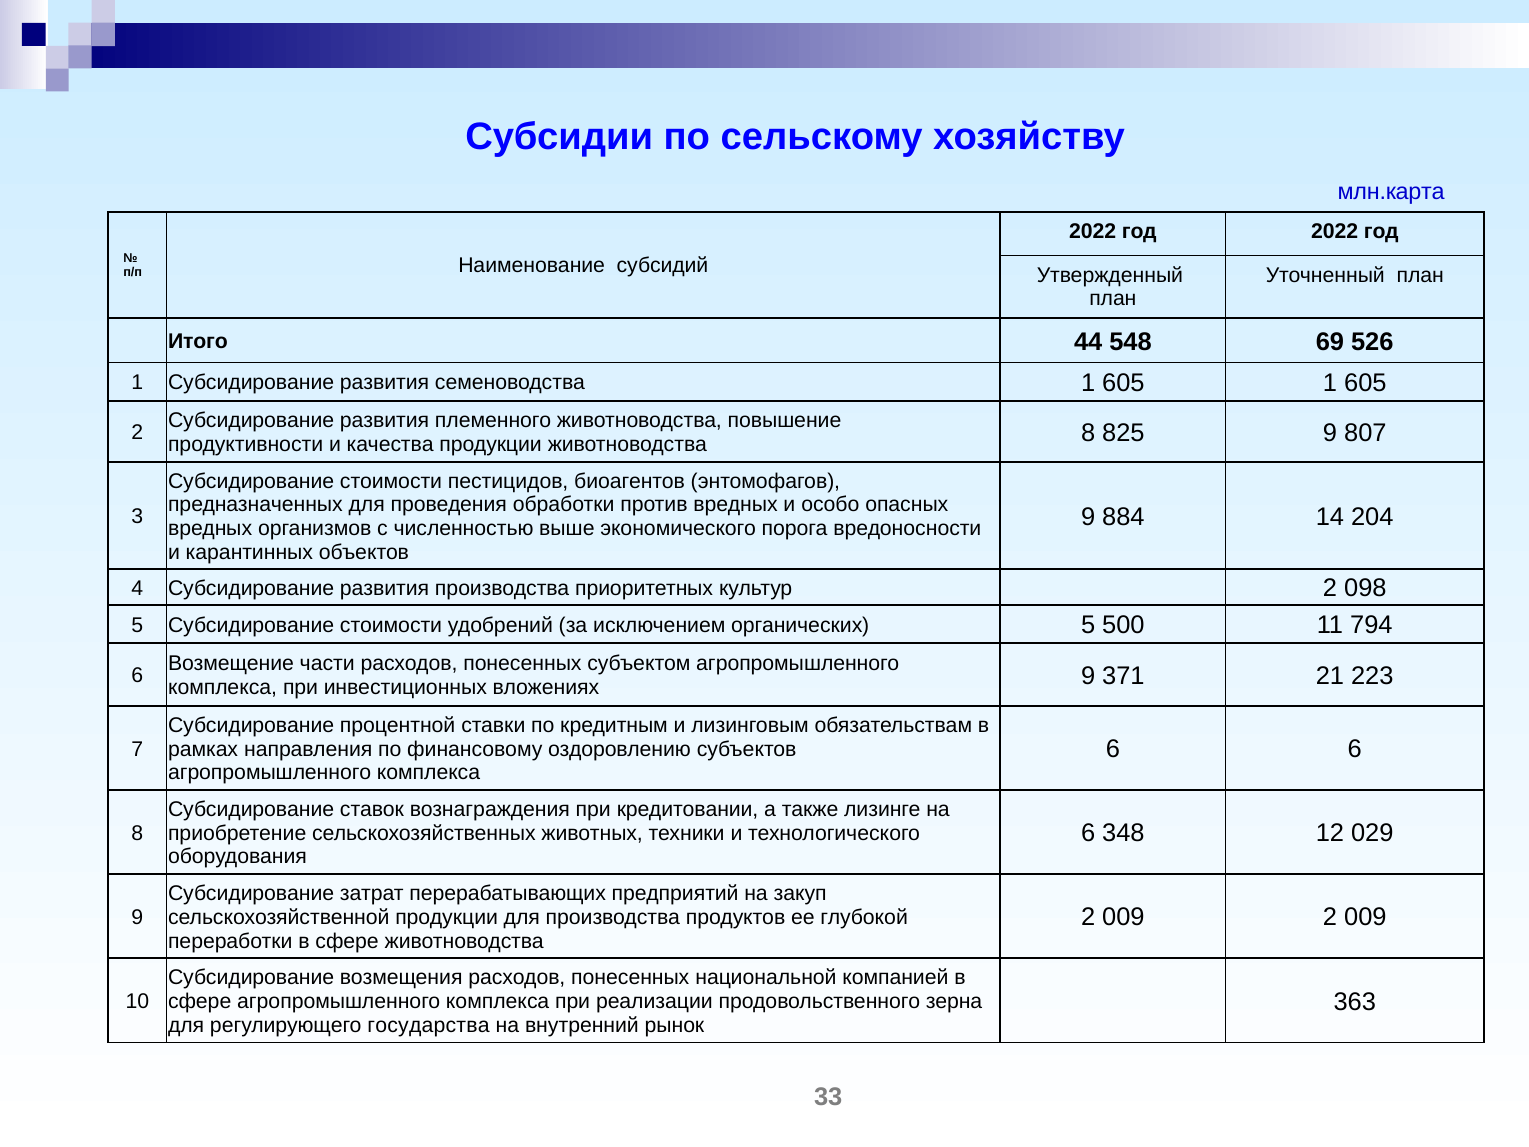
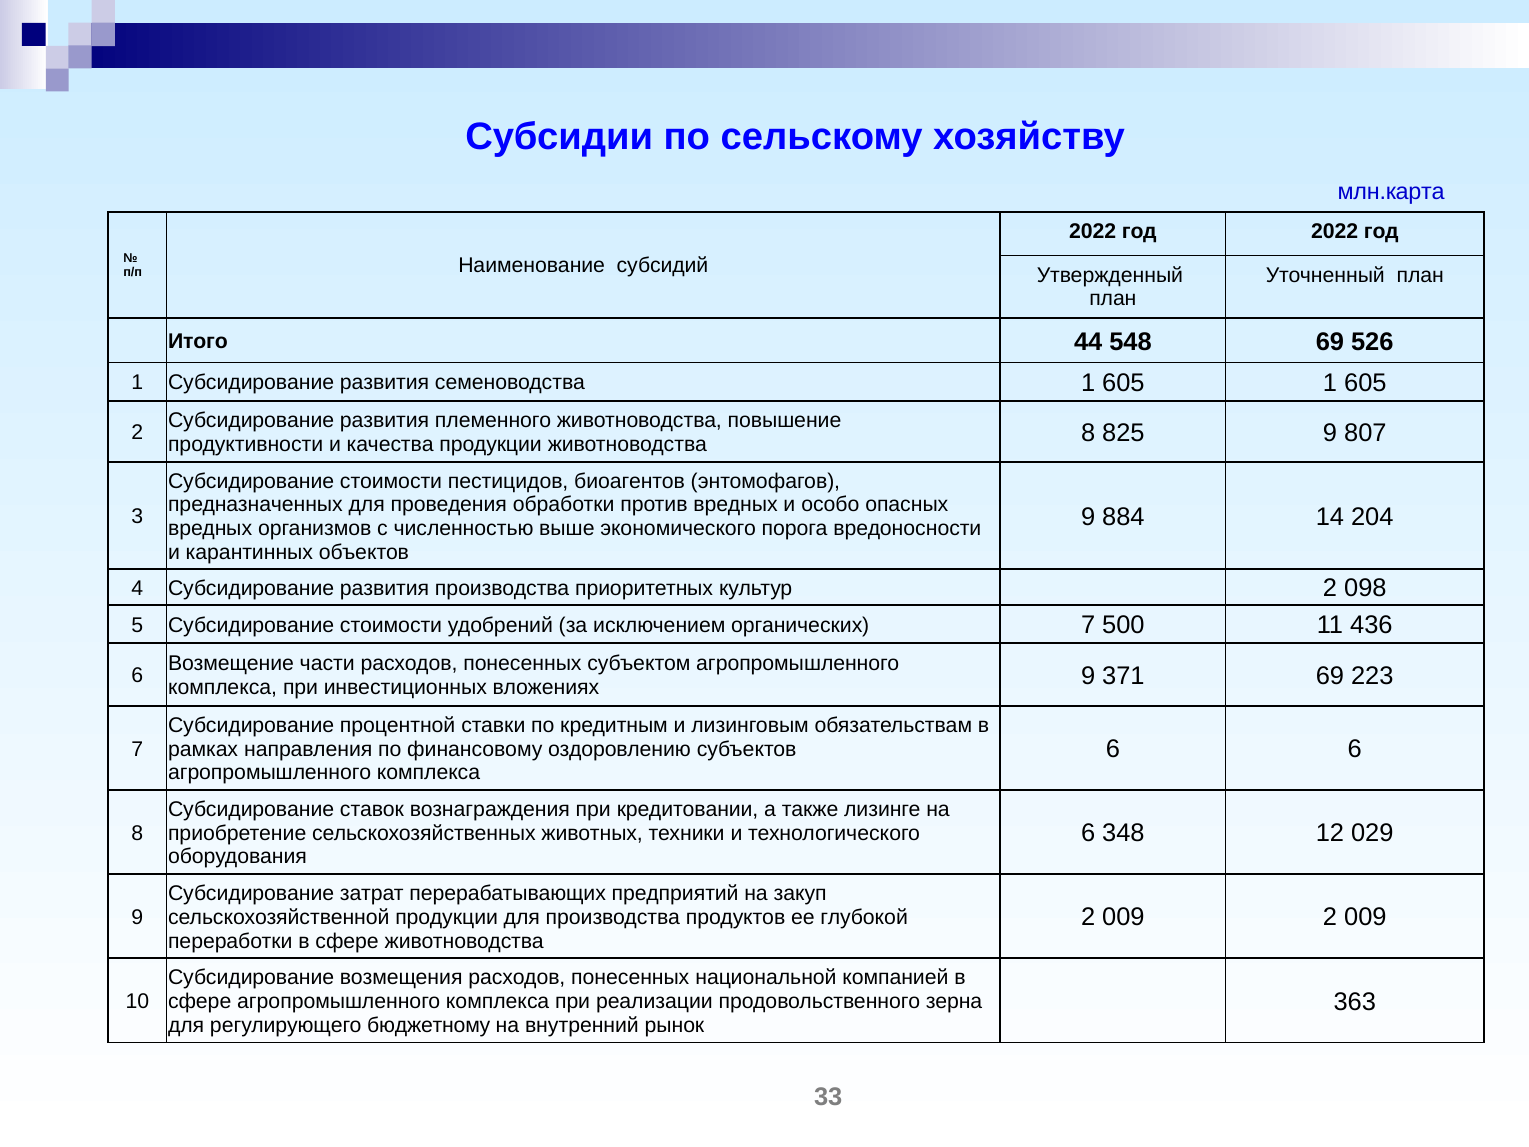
органических 5: 5 -> 7
794: 794 -> 436
371 21: 21 -> 69
государства: государства -> бюджетному
